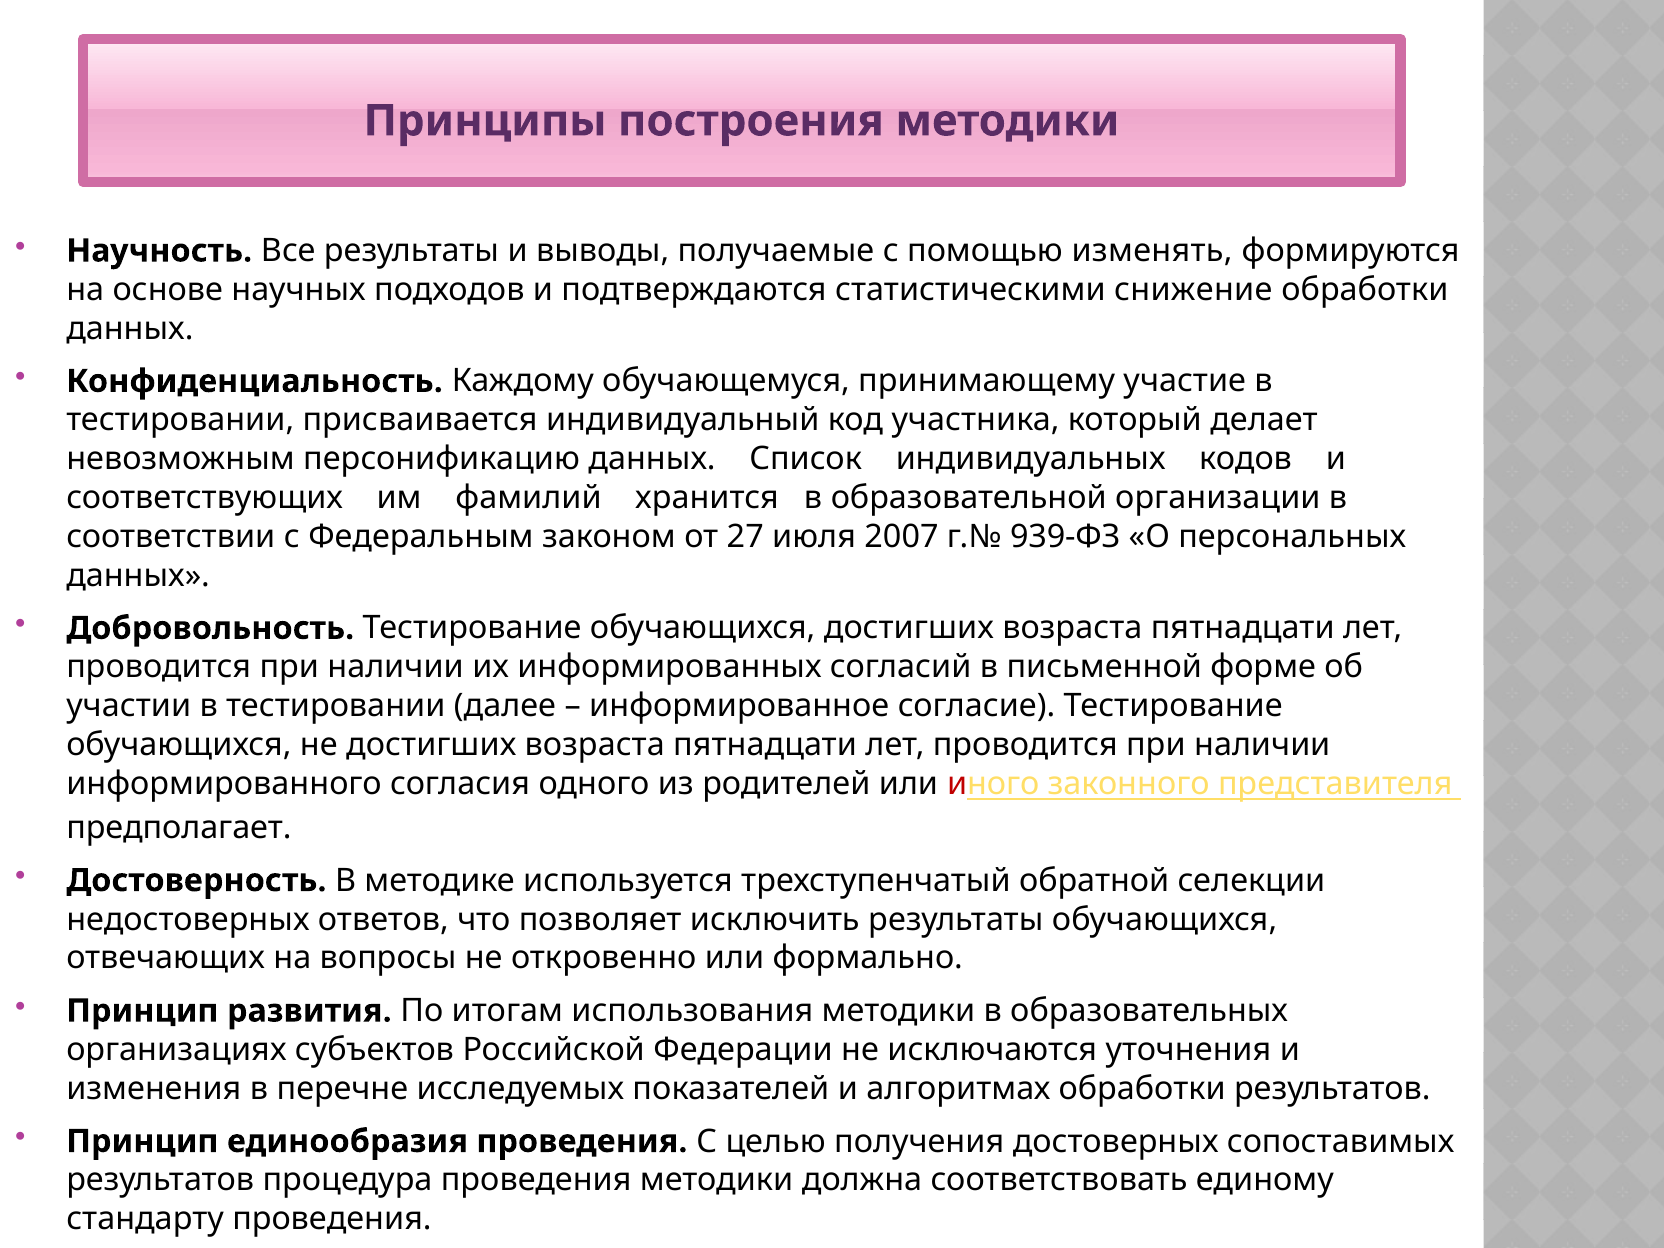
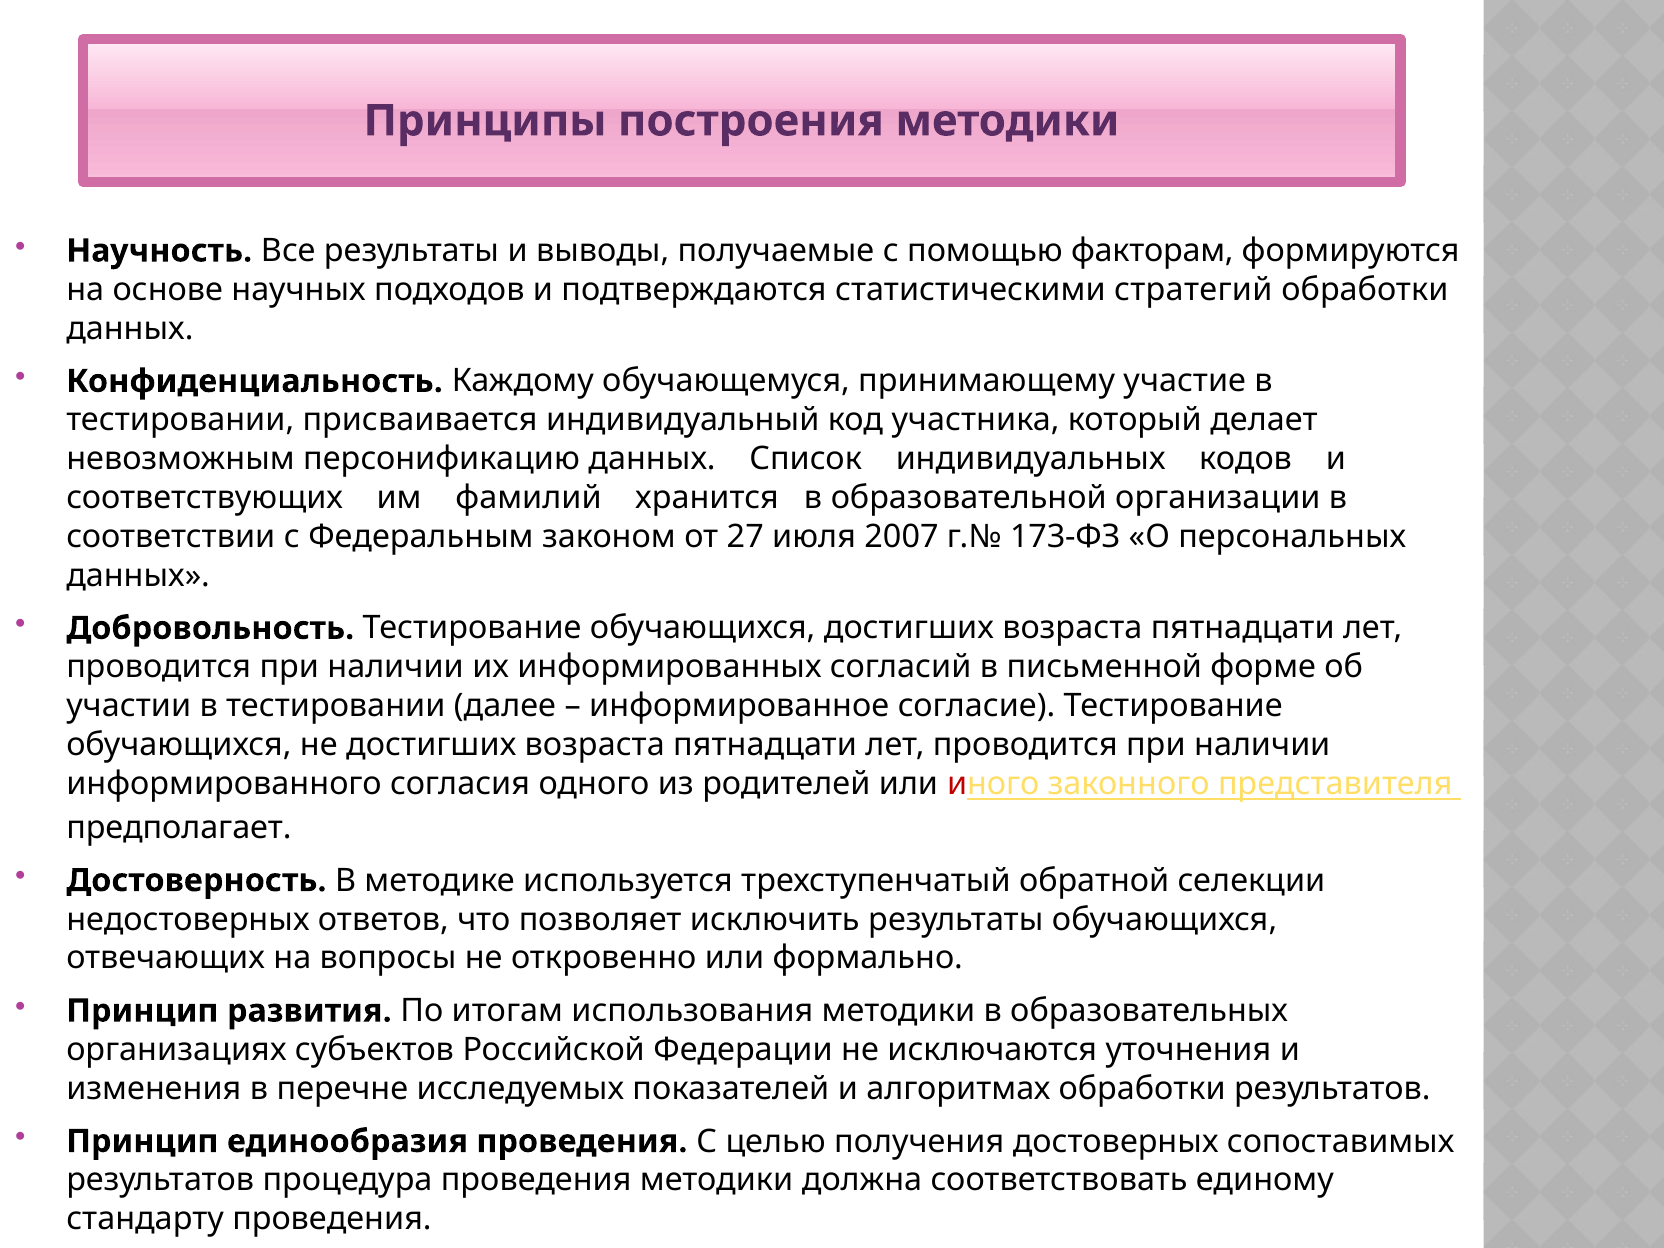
изменять: изменять -> факторам
снижение: снижение -> стратегий
939-ФЗ: 939-ФЗ -> 173-ФЗ
